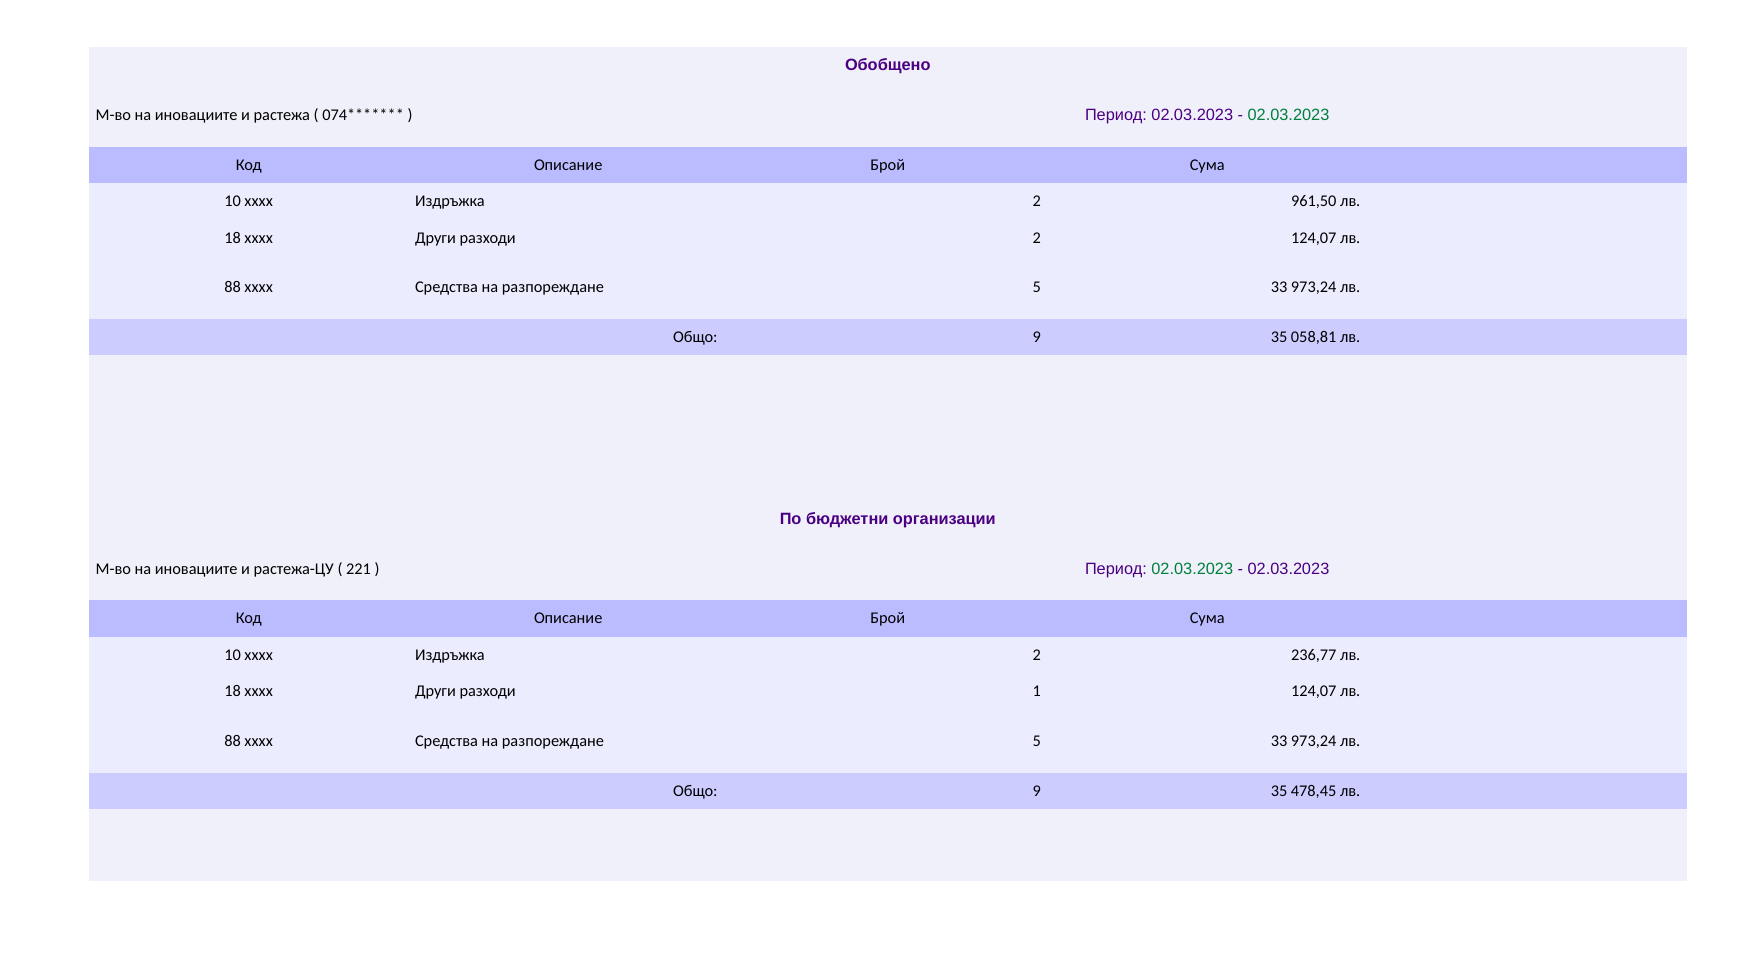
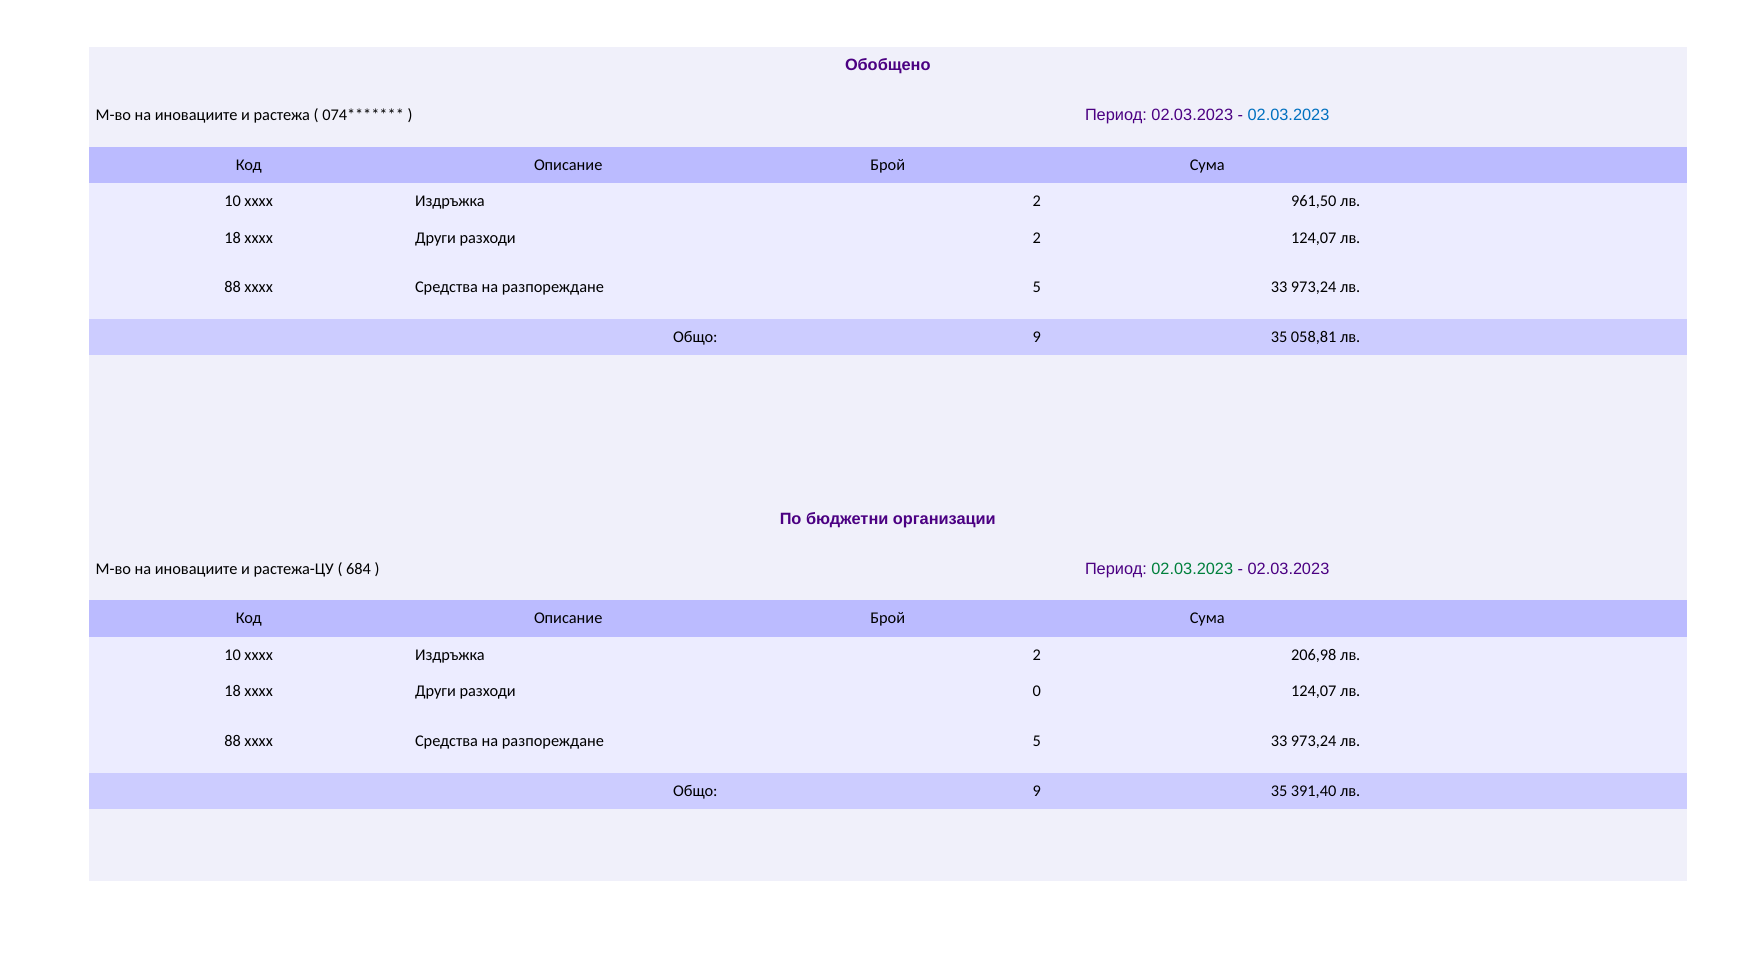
02.03.2023 at (1288, 115) colour: green -> blue
221: 221 -> 684
236,77: 236,77 -> 206,98
1: 1 -> 0
478,45: 478,45 -> 391,40
